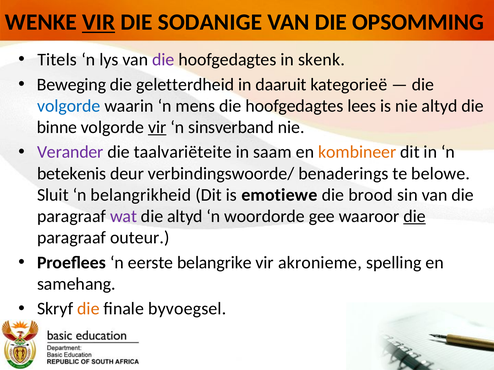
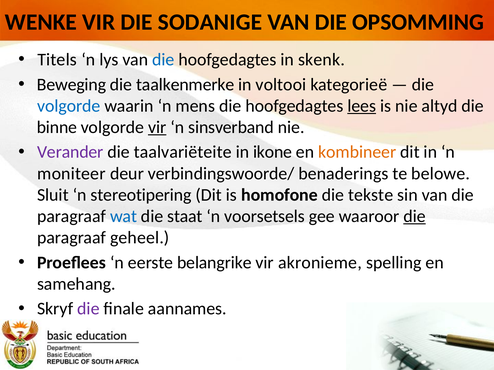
VIR at (99, 22) underline: present -> none
die at (163, 60) colour: purple -> blue
geletterdheid: geletterdheid -> taalkenmerke
daaruit: daaruit -> voltooi
lees underline: none -> present
saam: saam -> ikone
betekenis: betekenis -> moniteer
belangrikheid: belangrikheid -> stereotipering
emotiewe: emotiewe -> homofone
brood: brood -> tekste
wat colour: purple -> blue
die altyd: altyd -> staat
woordorde: woordorde -> voorsetsels
outeur: outeur -> geheel
die at (88, 309) colour: orange -> purple
byvoegsel: byvoegsel -> aannames
